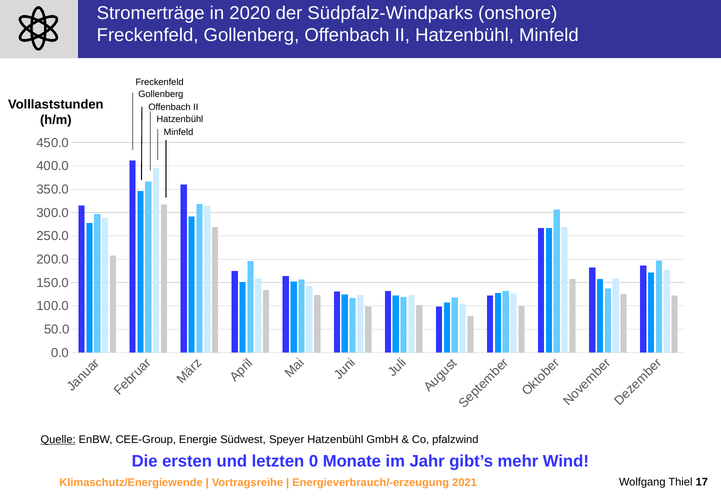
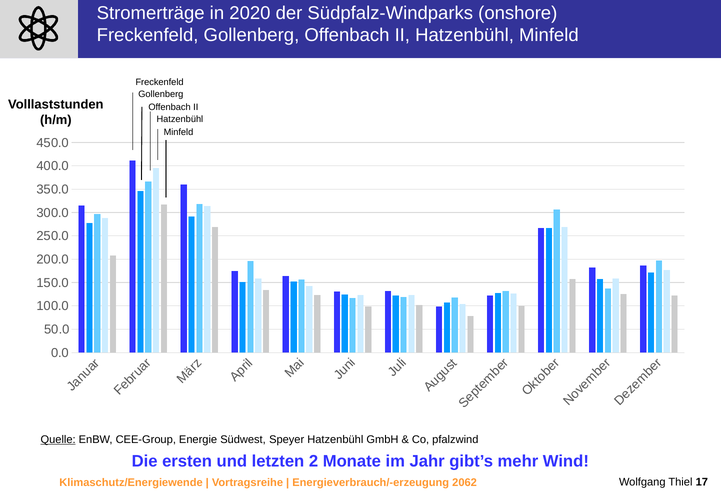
0: 0 -> 2
2021: 2021 -> 2062
